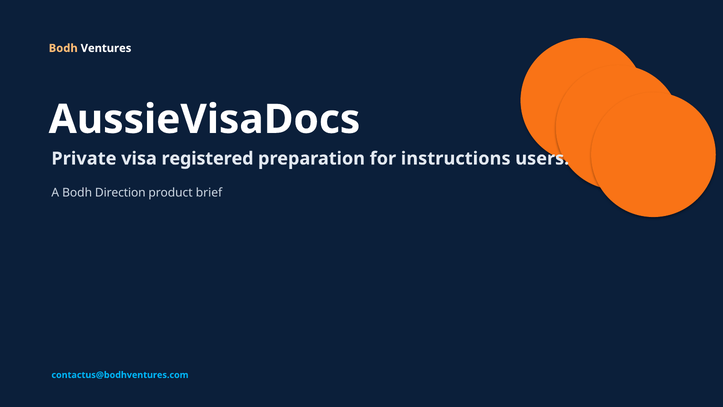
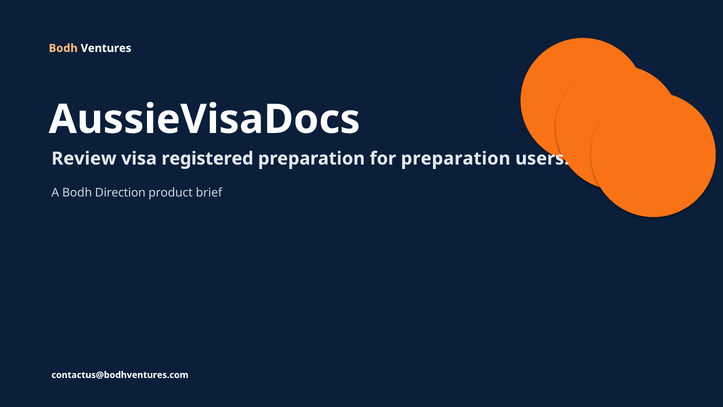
Private: Private -> Review
for instructions: instructions -> preparation
contactus@bodhventures.com colour: light blue -> white
